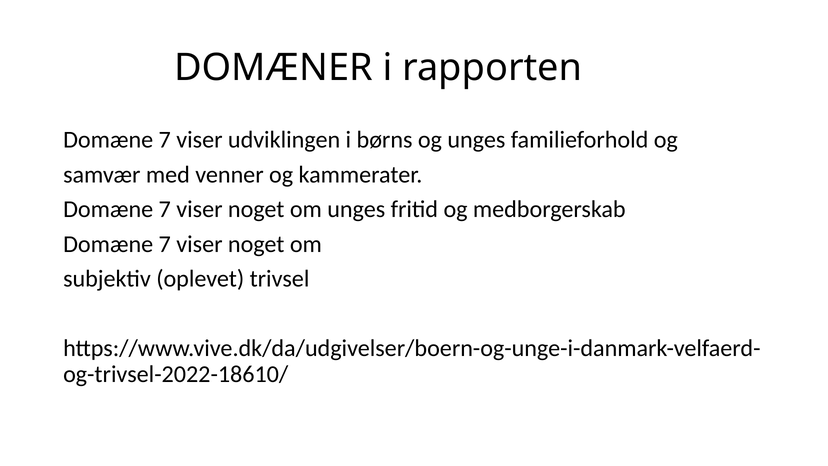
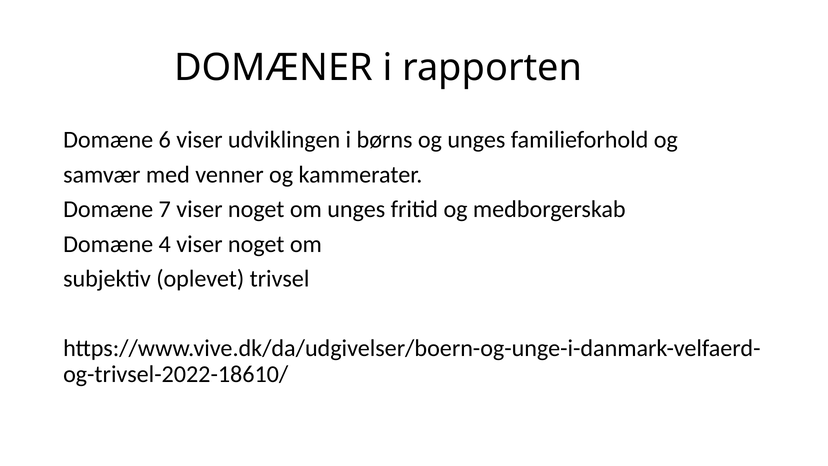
7 at (165, 140): 7 -> 6
7 at (165, 244): 7 -> 4
